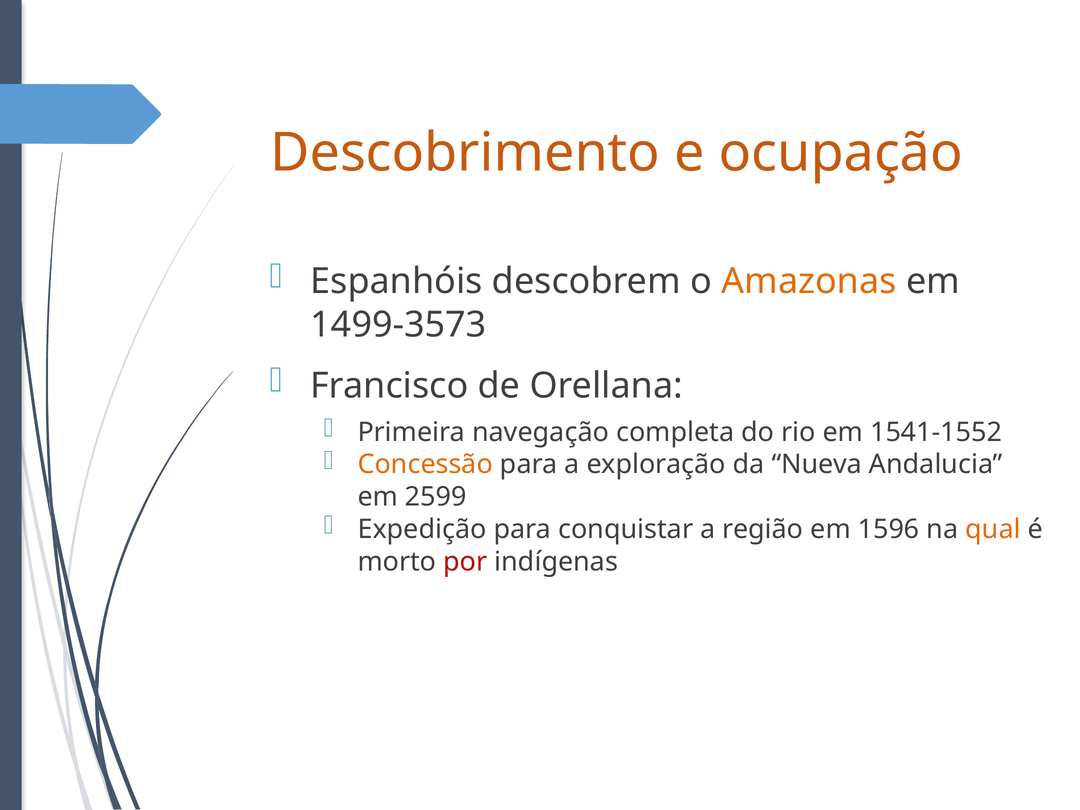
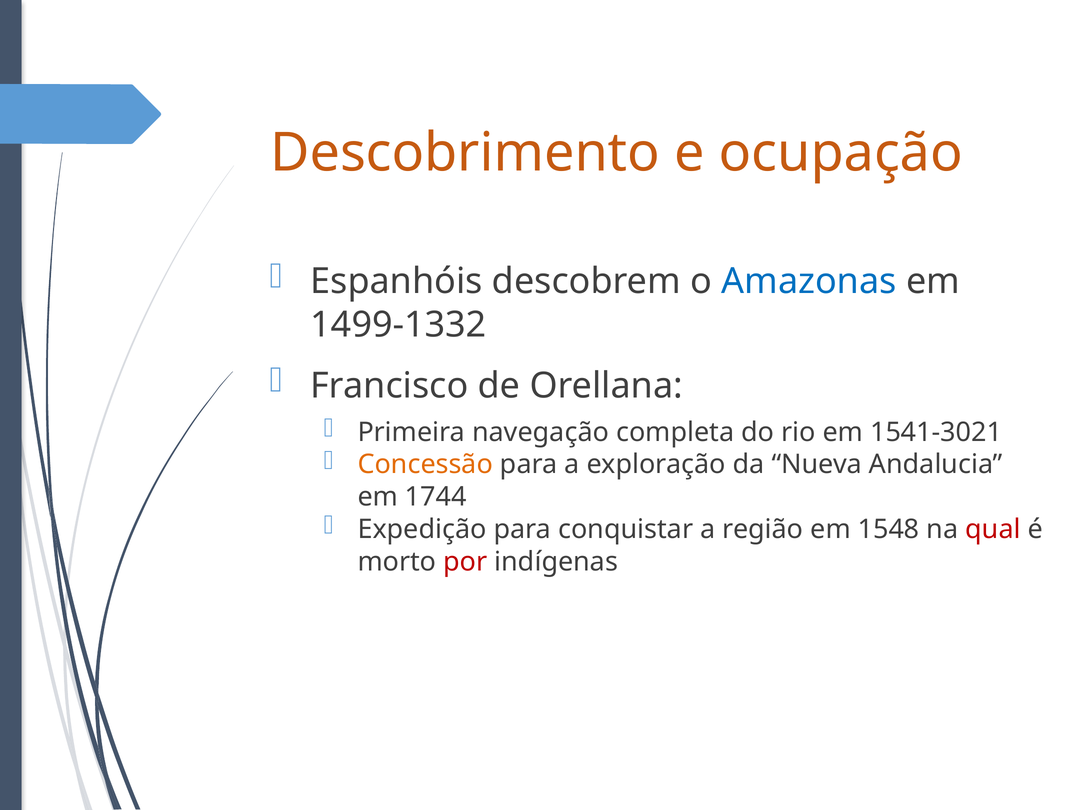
Amazonas colour: orange -> blue
1499-3573: 1499-3573 -> 1499-1332
1541-1552: 1541-1552 -> 1541-3021
2599: 2599 -> 1744
1596: 1596 -> 1548
qual colour: orange -> red
